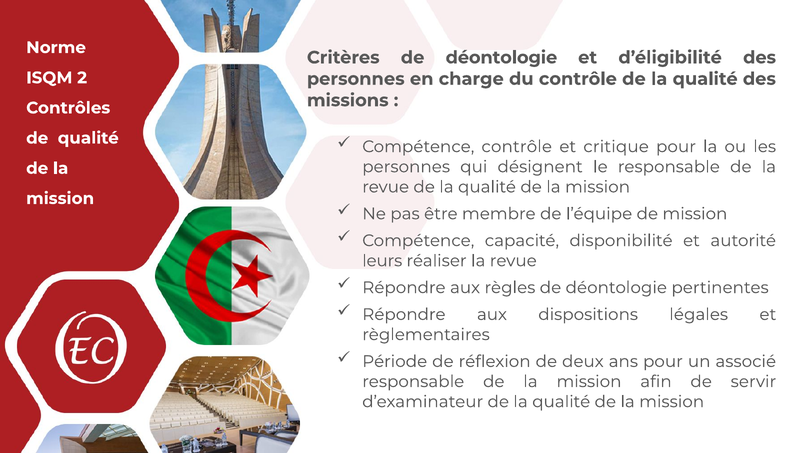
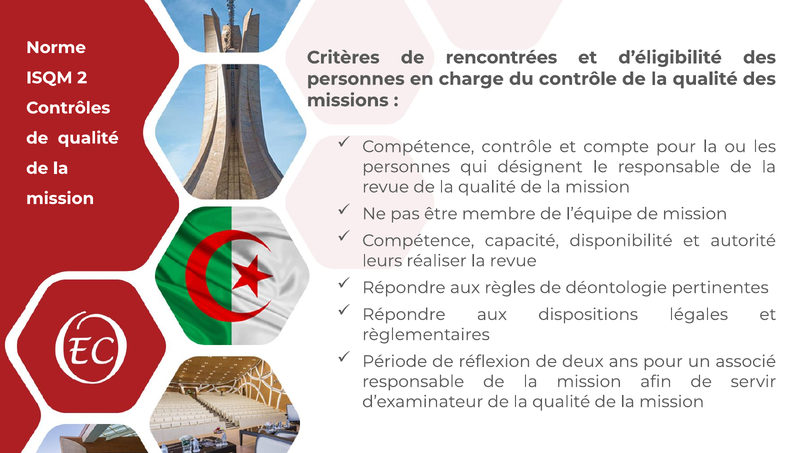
Critères de déontologie: déontologie -> rencontrées
critique: critique -> compte
